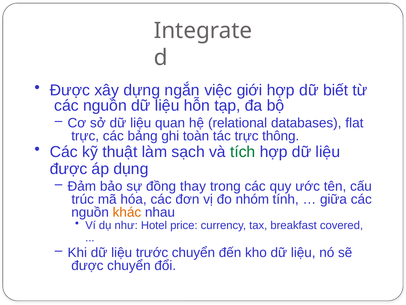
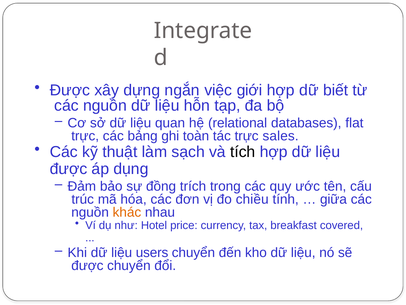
thông: thông -> sales
tích colour: green -> black
thay: thay -> trích
nhóm: nhóm -> chiều
trước: trước -> users
